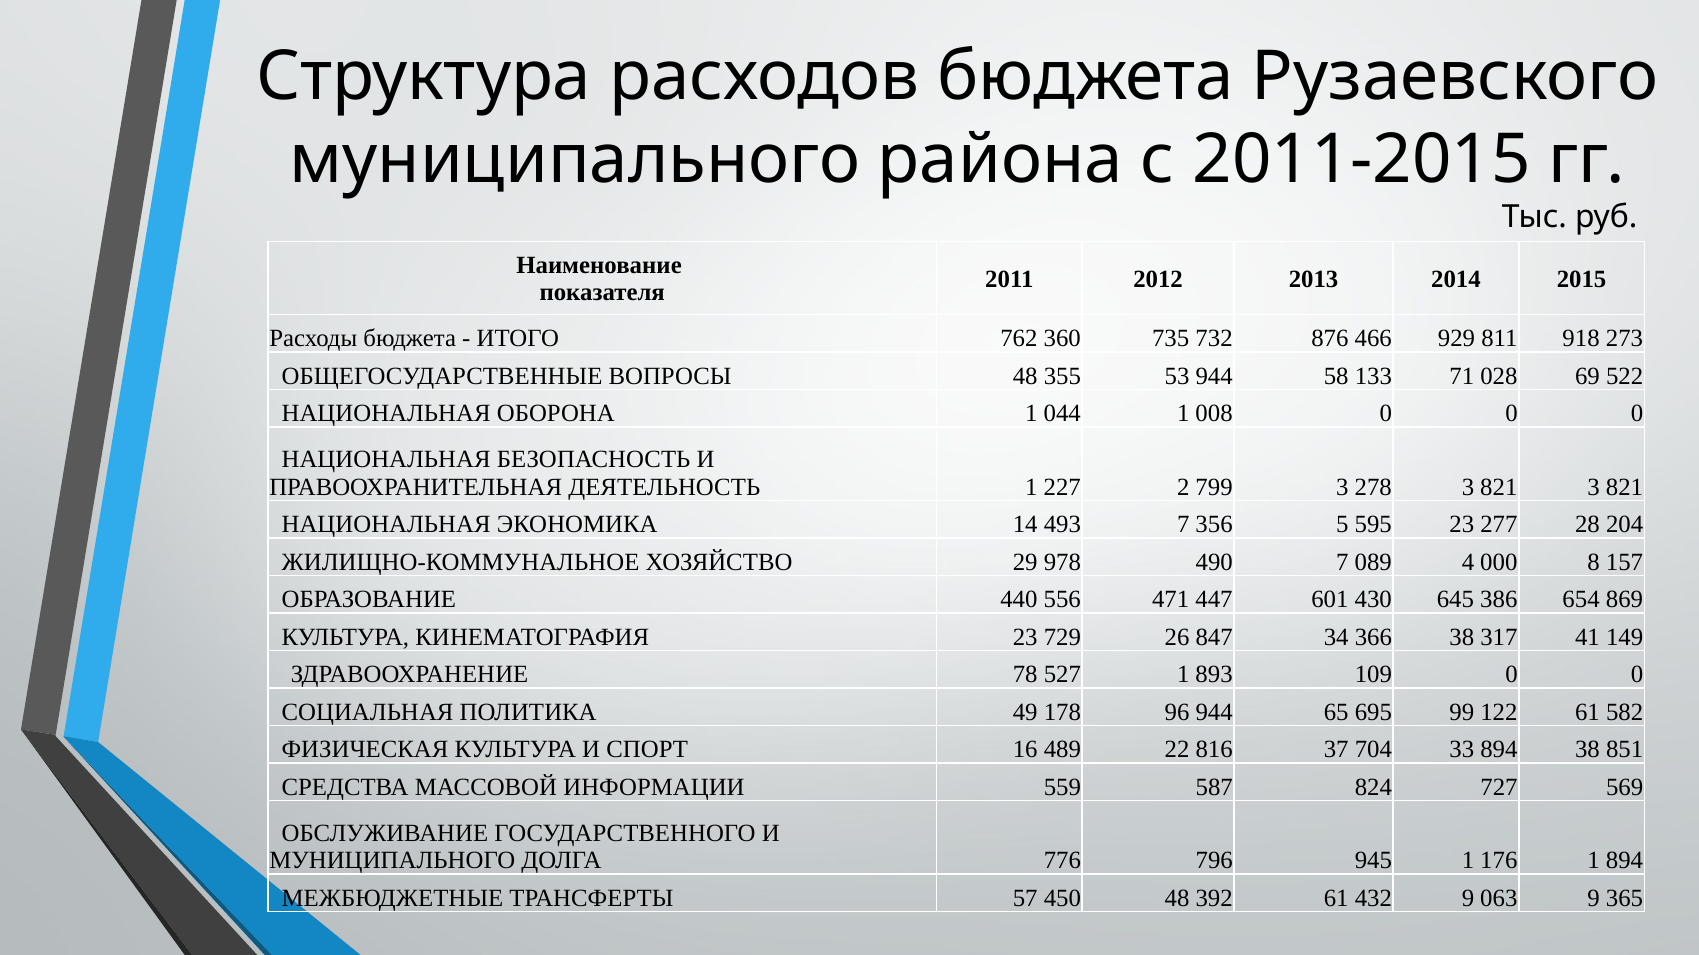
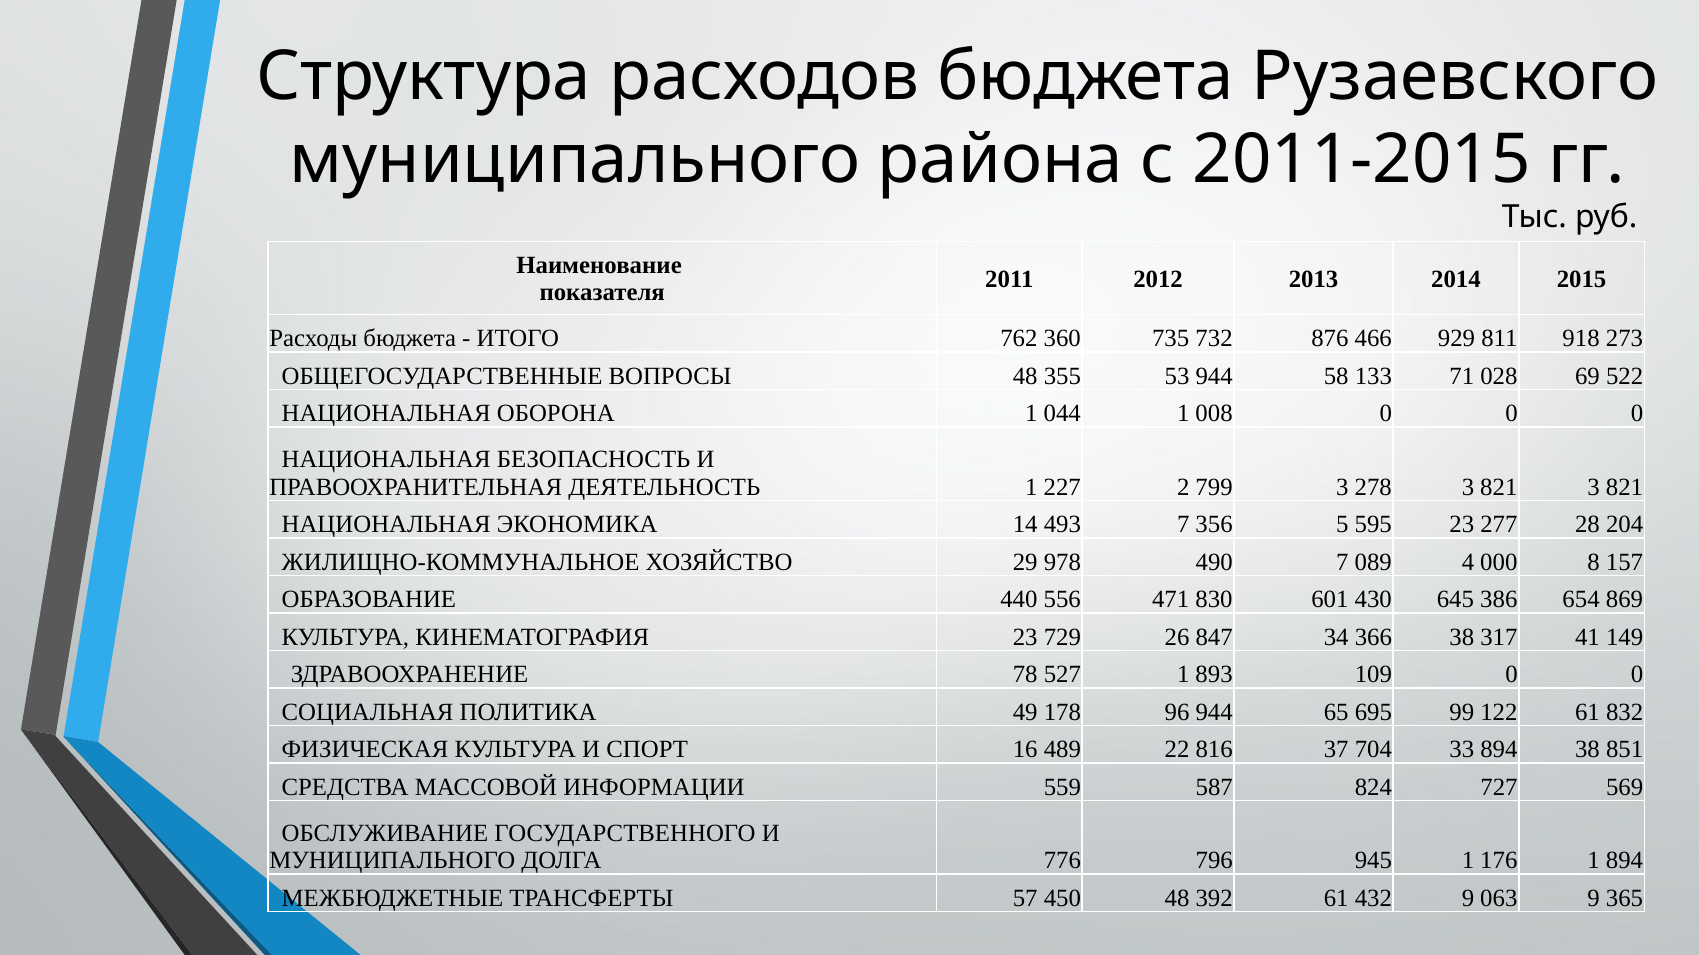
447: 447 -> 830
582: 582 -> 832
